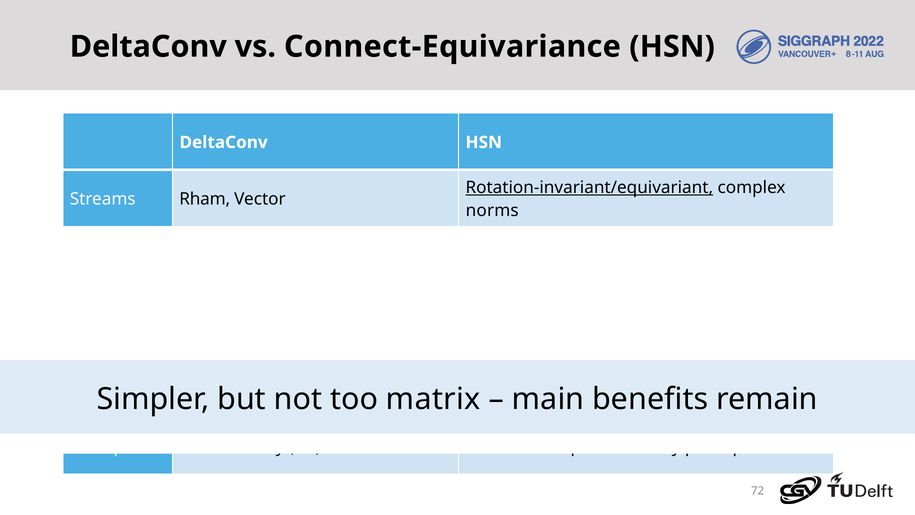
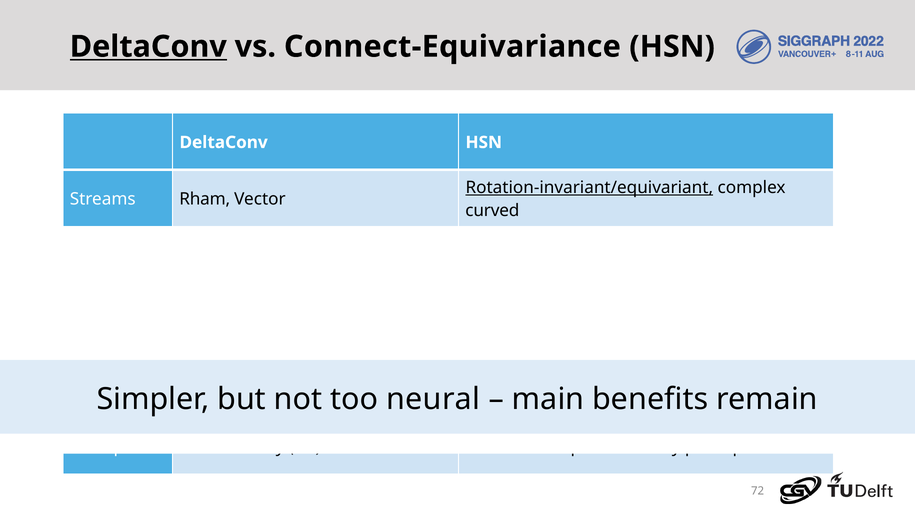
DeltaConv at (148, 47) underline: none -> present
norms: norms -> curved
matrix: matrix -> neural
